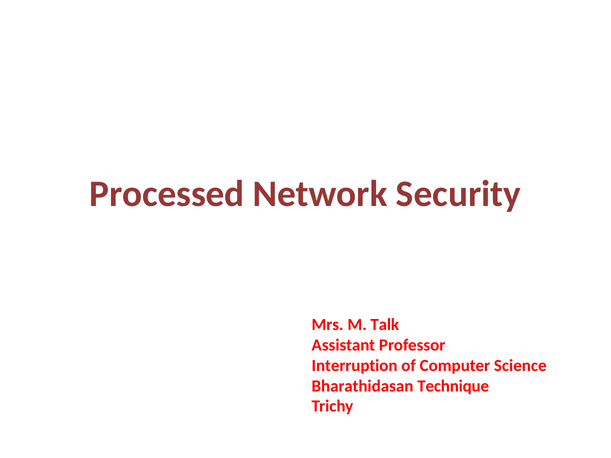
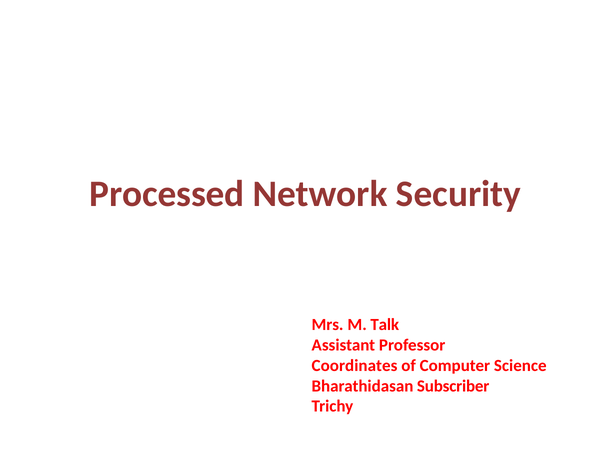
Interruption: Interruption -> Coordinates
Technique: Technique -> Subscriber
